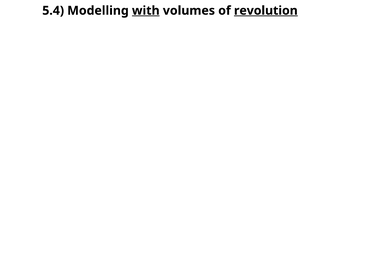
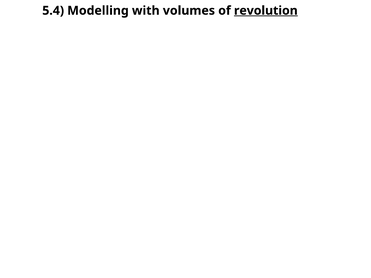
with underline: present -> none
